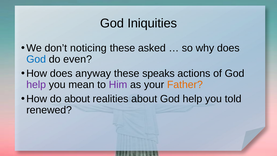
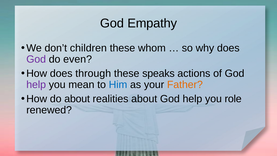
Iniquities: Iniquities -> Empathy
noticing: noticing -> children
asked: asked -> whom
God at (36, 59) colour: blue -> purple
anyway: anyway -> through
Him colour: purple -> blue
told: told -> role
